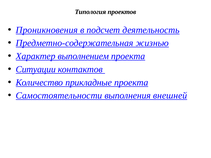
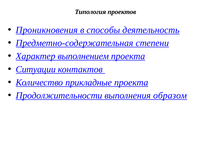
подсчет: подсчет -> способы
жизнью: жизнью -> степени
Самостоятельности: Самостоятельности -> Продолжительности
внешней: внешней -> образом
